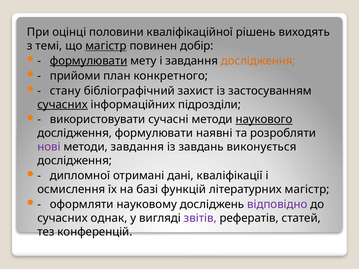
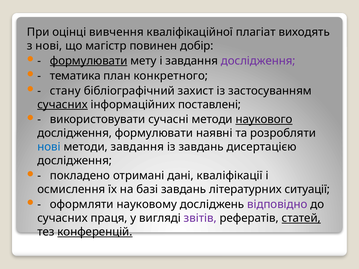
половини: половини -> вивчення
рішень: рішень -> плагіат
з темі: темі -> нові
магістр at (106, 46) underline: present -> none
дослідження at (258, 61) colour: orange -> purple
прийоми: прийоми -> тематика
підрозділи: підрозділи -> поставлені
нові at (49, 147) colour: purple -> blue
виконується: виконується -> дисертацією
дипломної: дипломної -> покладено
базі функцій: функцій -> завдань
літературних магістр: магістр -> ситуації
однак: однак -> праця
статей underline: none -> present
конференцій underline: none -> present
